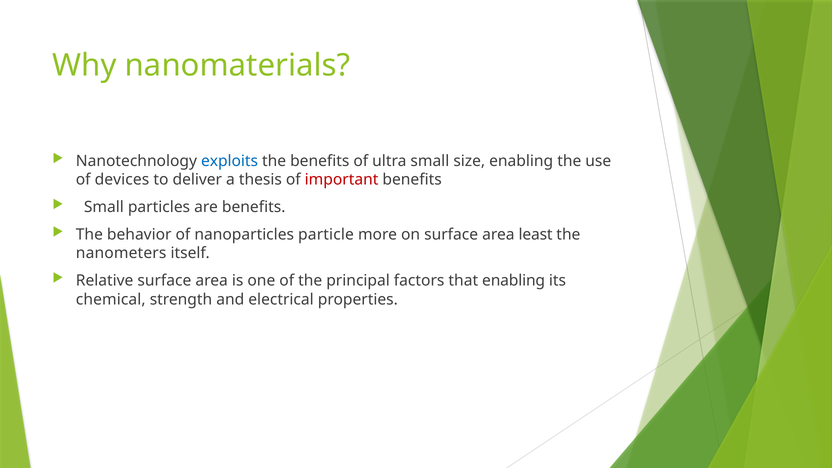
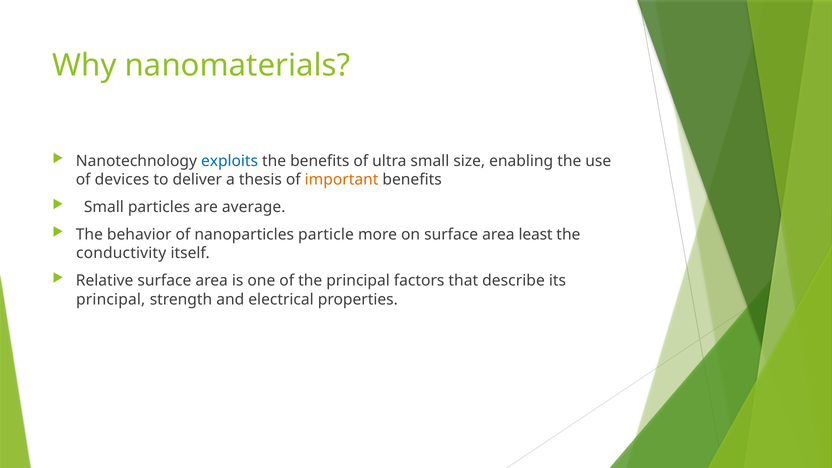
important colour: red -> orange
are benefits: benefits -> average
nanometers: nanometers -> conductivity
that enabling: enabling -> describe
chemical at (111, 299): chemical -> principal
